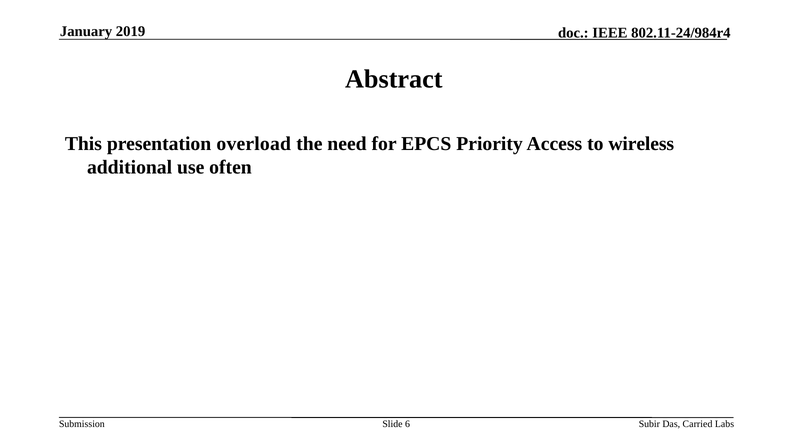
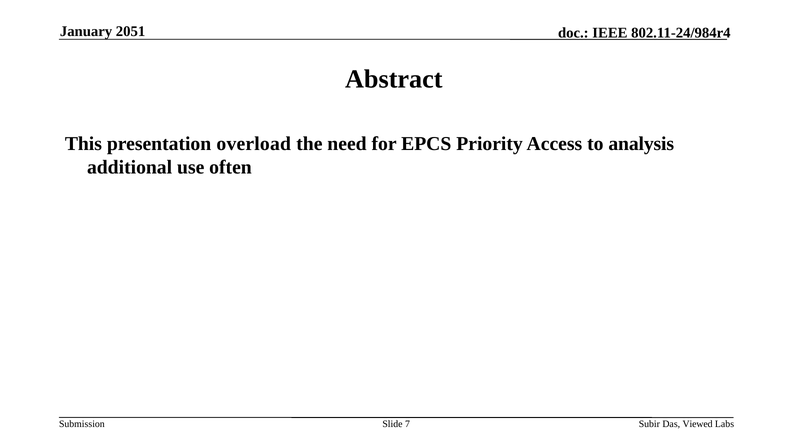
2019: 2019 -> 2051
wireless: wireless -> analysis
6: 6 -> 7
Carried: Carried -> Viewed
